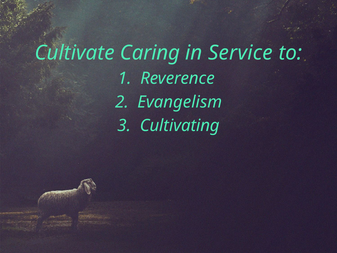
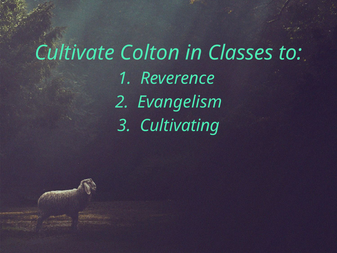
Caring: Caring -> Colton
Service: Service -> Classes
